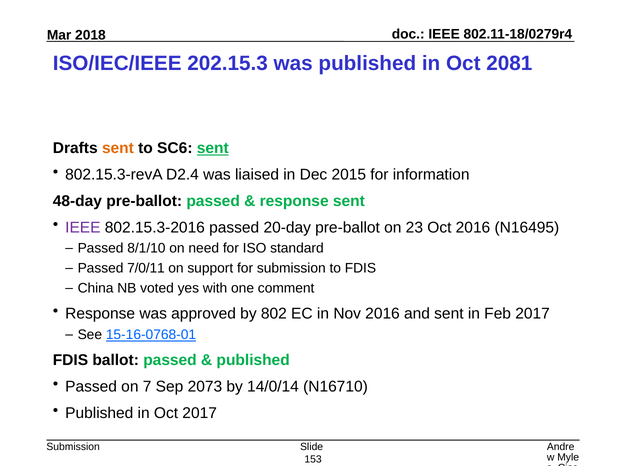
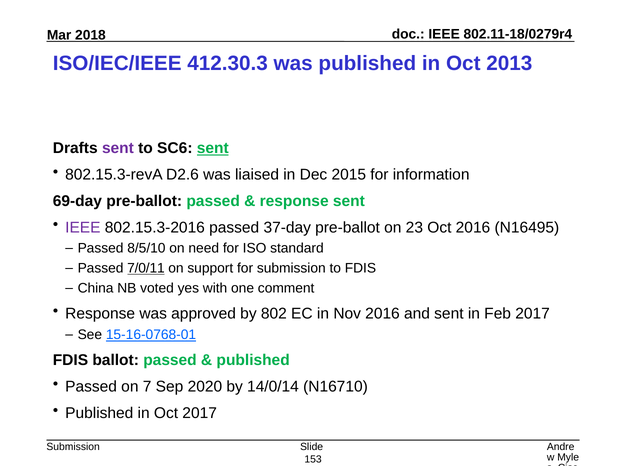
202.15.3: 202.15.3 -> 412.30.3
2081: 2081 -> 2013
sent at (118, 148) colour: orange -> purple
D2.4: D2.4 -> D2.6
48-day: 48-day -> 69-day
20-day: 20-day -> 37-day
8/1/10: 8/1/10 -> 8/5/10
7/0/11 underline: none -> present
2073: 2073 -> 2020
